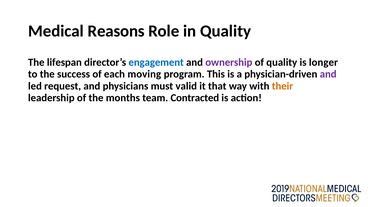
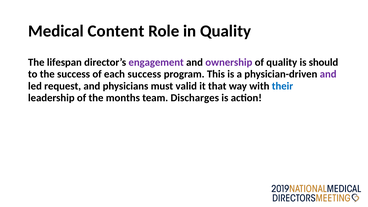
Reasons: Reasons -> Content
engagement colour: blue -> purple
longer: longer -> should
each moving: moving -> success
their colour: orange -> blue
Contracted: Contracted -> Discharges
